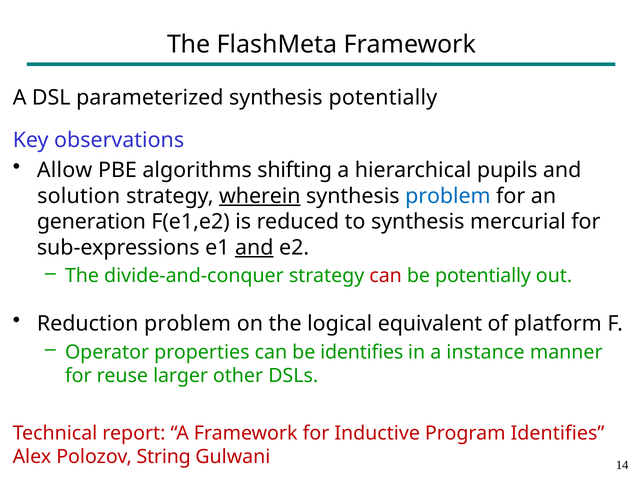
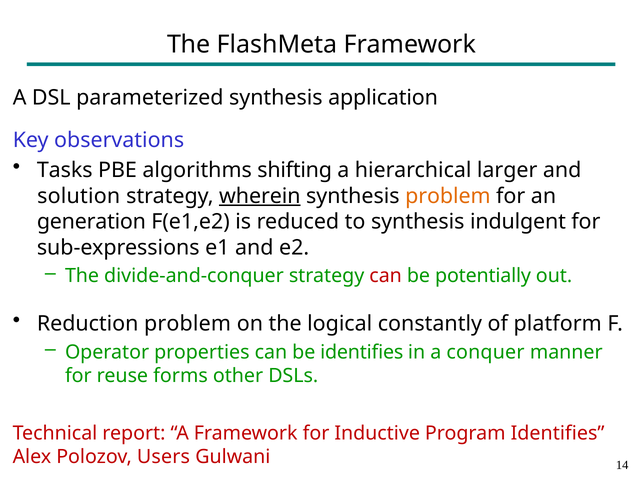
synthesis potentially: potentially -> application
Allow: Allow -> Tasks
pupils: pupils -> larger
problem at (448, 196) colour: blue -> orange
mercurial: mercurial -> indulgent
and at (254, 248) underline: present -> none
equivalent: equivalent -> constantly
instance: instance -> conquer
larger: larger -> forms
String: String -> Users
